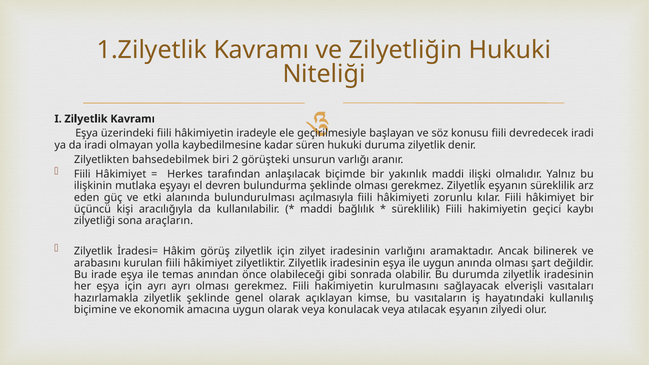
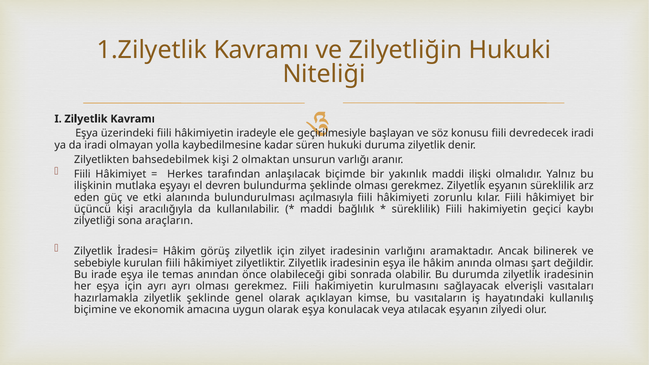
bahsedebilmek biri: biri -> kişi
görüşteki: görüşteki -> olmaktan
arabasını: arabasını -> sebebiyle
ile uygun: uygun -> hâkim
olarak veya: veya -> eşya
